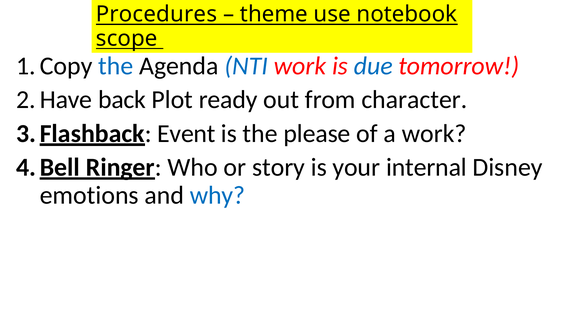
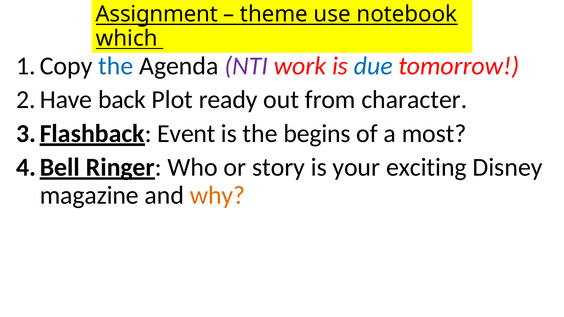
Procedures: Procedures -> Assignment
scope: scope -> which
NTI colour: blue -> purple
please: please -> begins
a work: work -> most
internal: internal -> exciting
emotions: emotions -> magazine
why colour: blue -> orange
